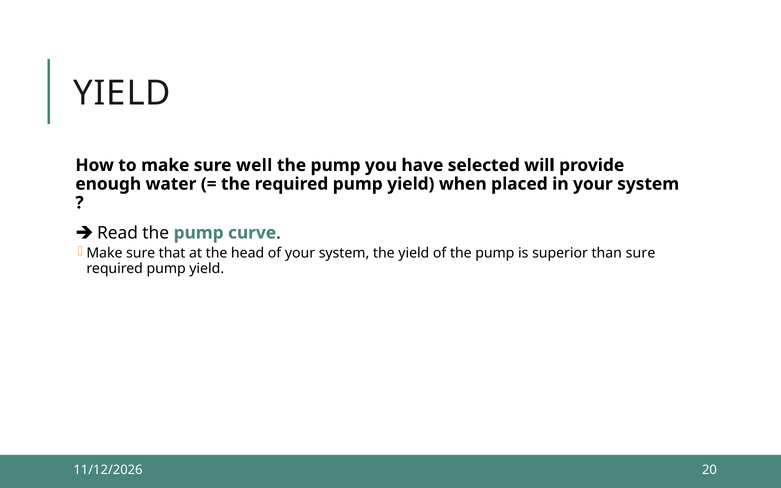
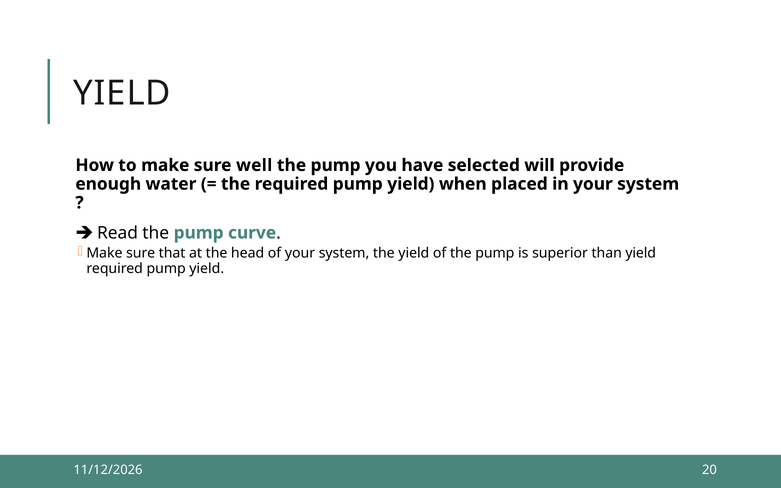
than sure: sure -> yield
